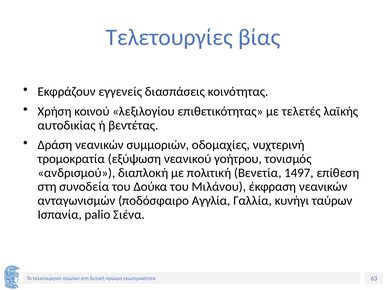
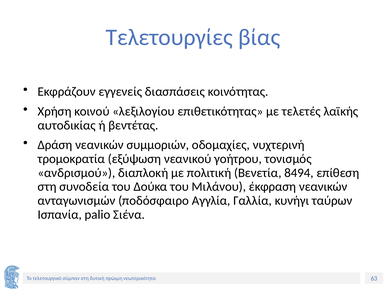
1497: 1497 -> 8494
